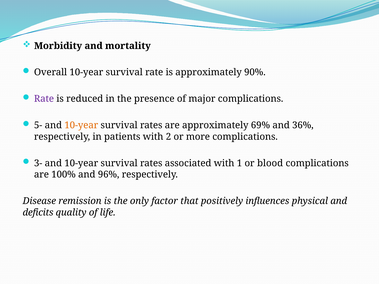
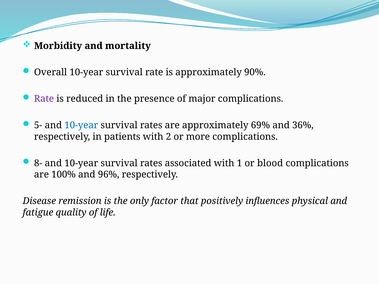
10-year at (81, 125) colour: orange -> blue
3-: 3- -> 8-
deficits: deficits -> fatigue
